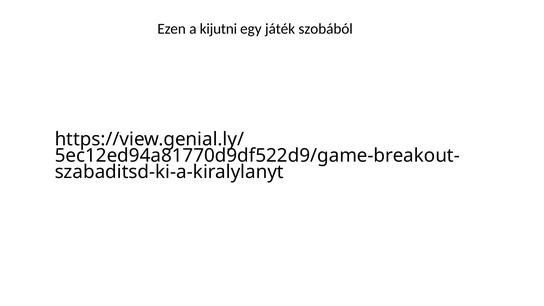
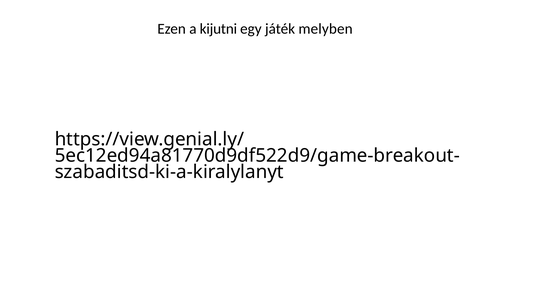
szobából: szobából -> melyben
